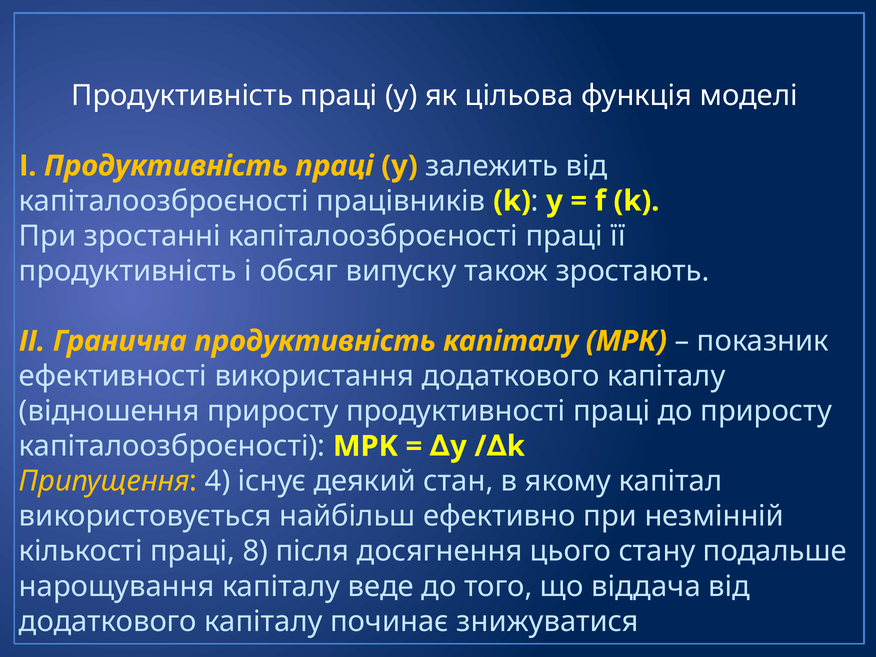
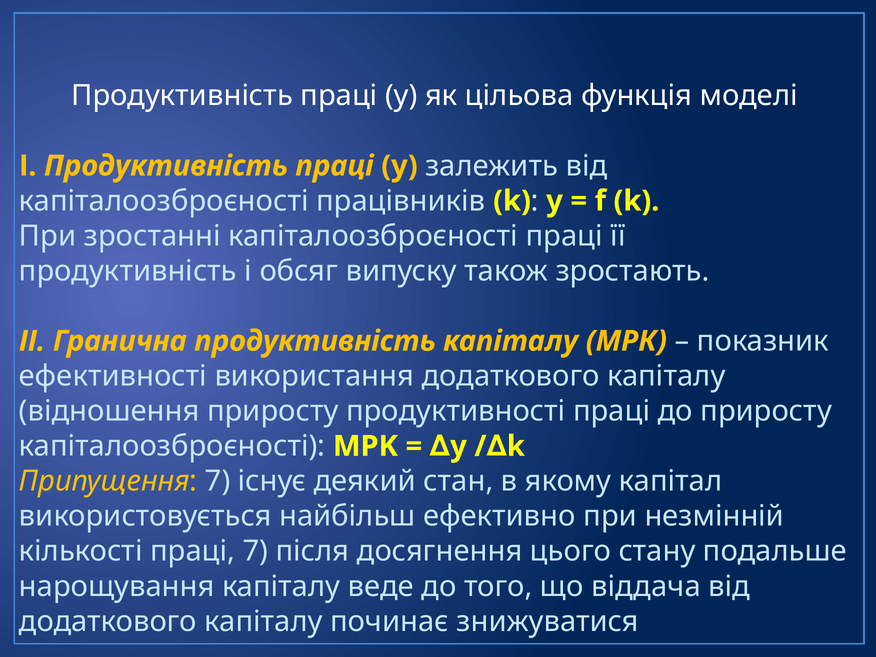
Припущення 4: 4 -> 7
праці 8: 8 -> 7
